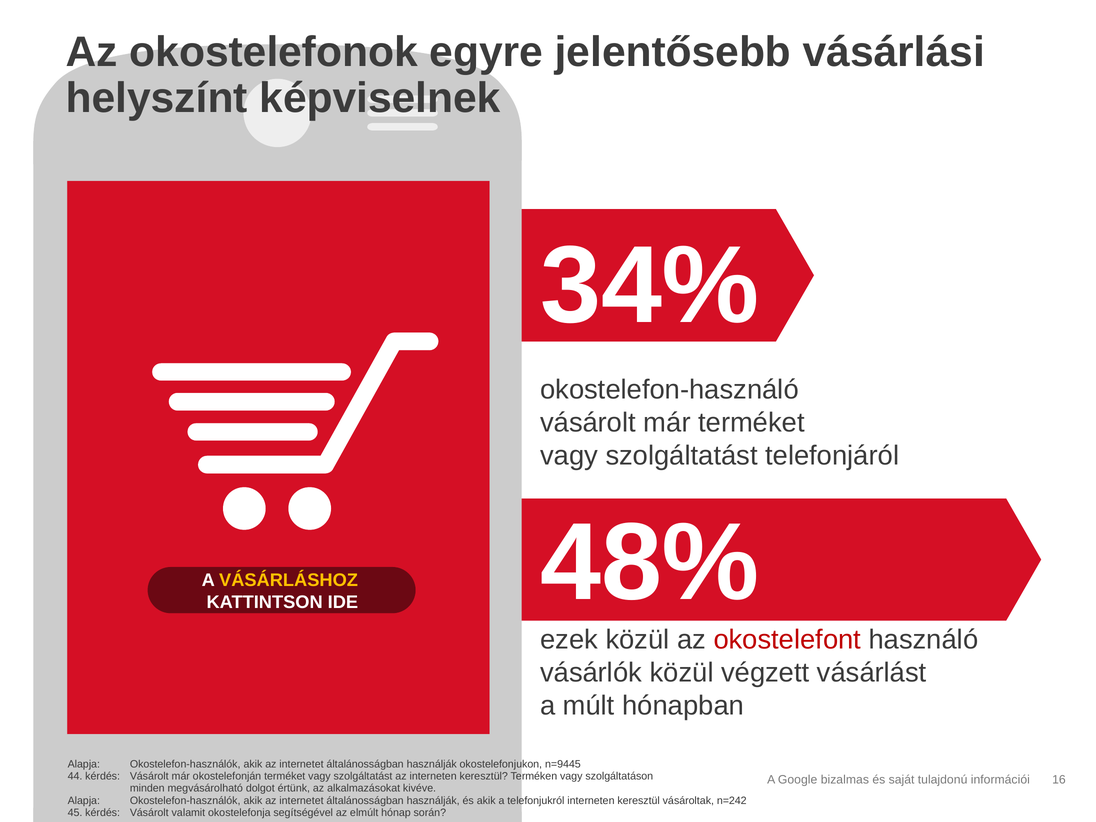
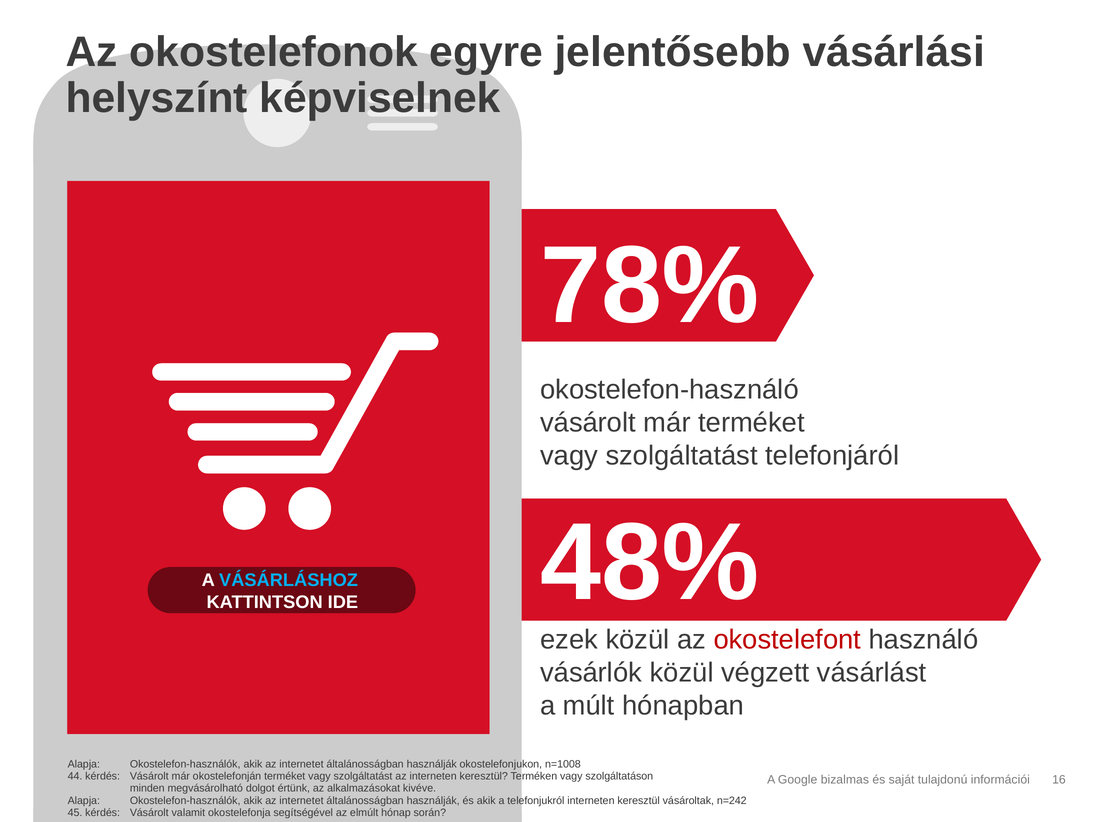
34%: 34% -> 78%
VÁSÁRLÁSHOZ colour: yellow -> light blue
n=9445: n=9445 -> n=1008
